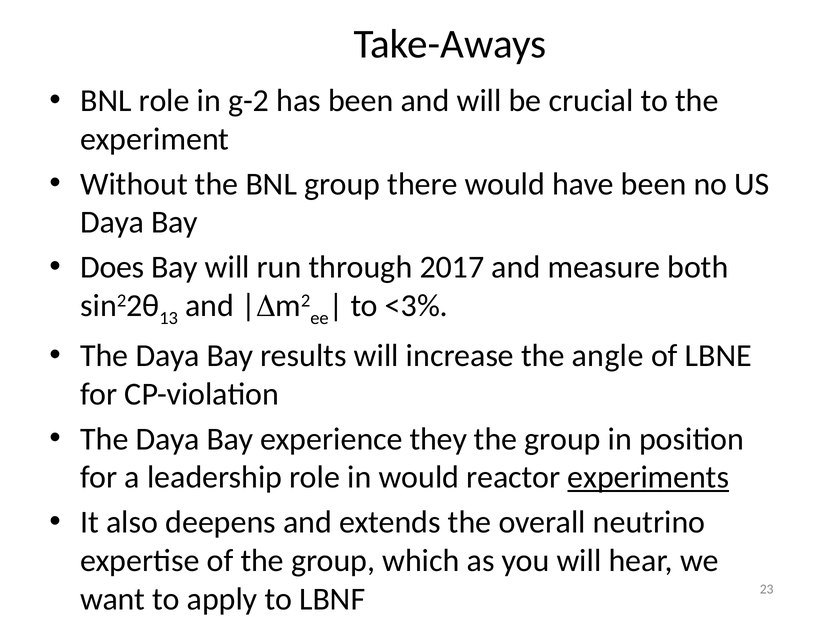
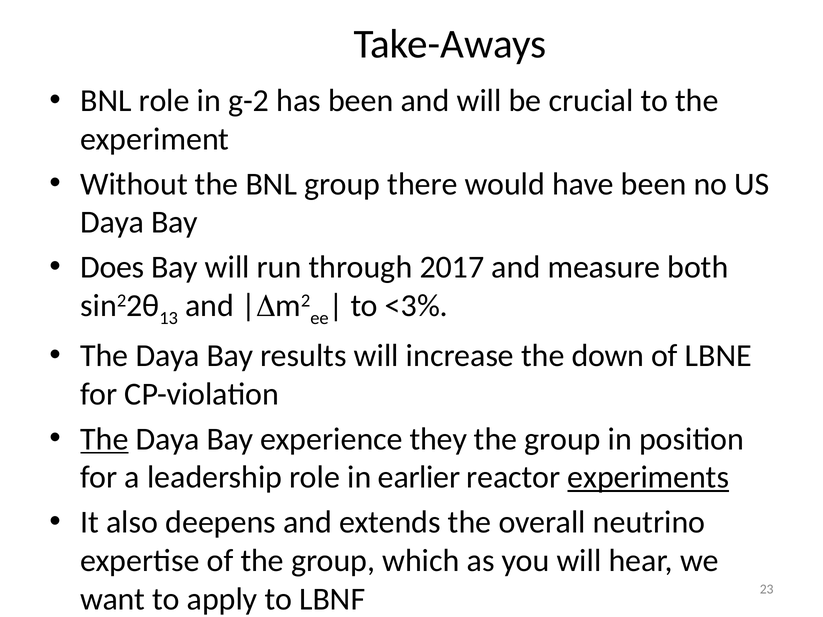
angle: angle -> down
The at (104, 439) underline: none -> present
in would: would -> earlier
